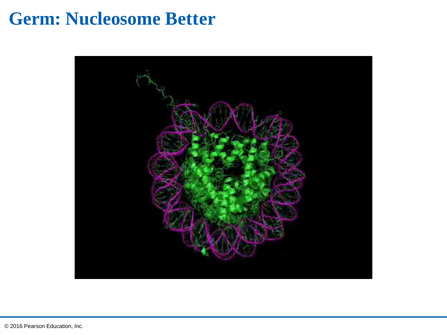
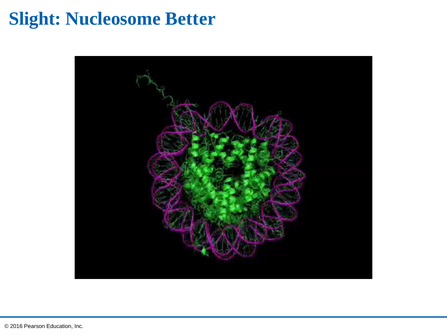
Germ: Germ -> Slight
